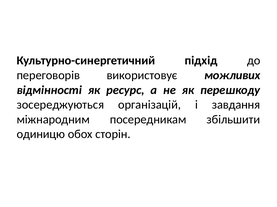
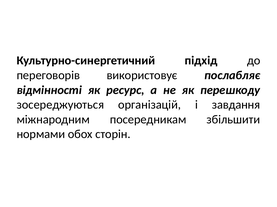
можливих: можливих -> послабляє
одиницю: одиницю -> нормами
